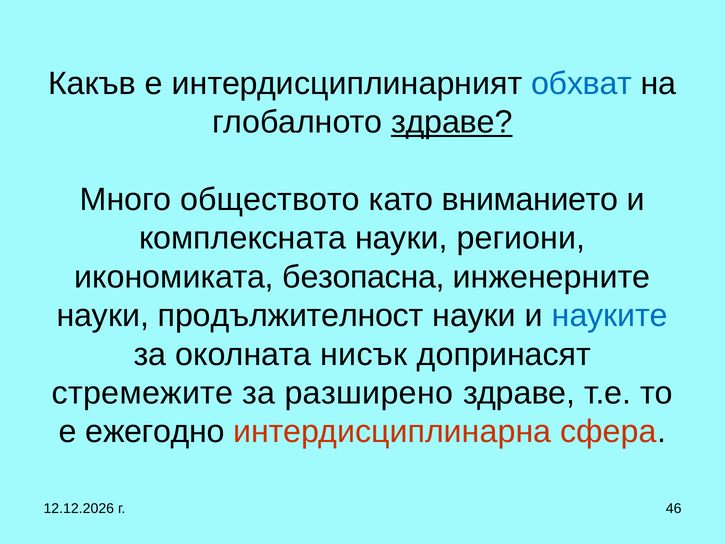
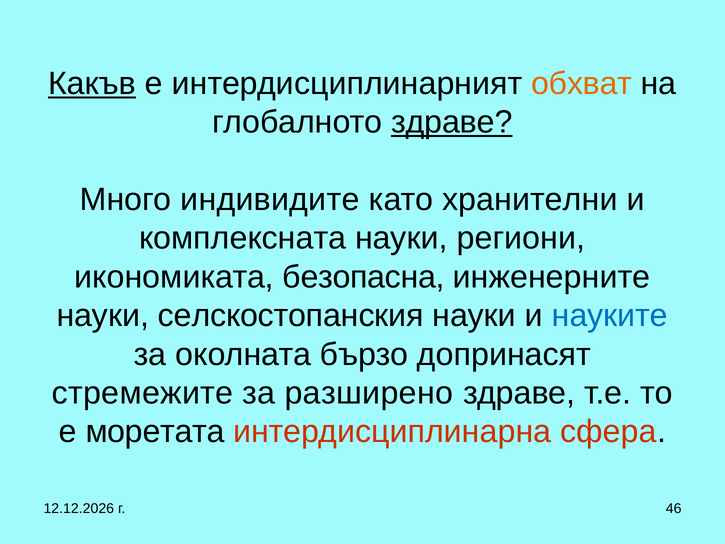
Какъв underline: none -> present
обхват colour: blue -> orange
обществото: обществото -> индивидите
вниманието: вниманието -> хранителни
продължителност: продължителност -> селскостопанския
нисък: нисък -> бързо
ежегодно: ежегодно -> моретата
